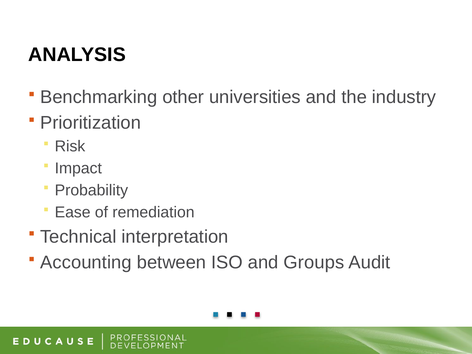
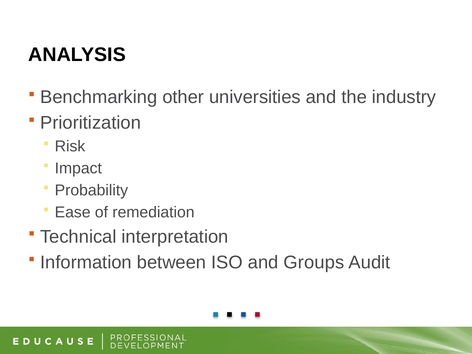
Accounting: Accounting -> Information
